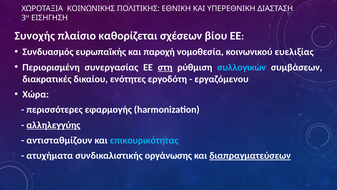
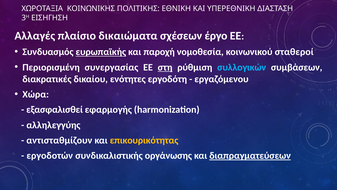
Συνοχής: Συνοχής -> Αλλαγές
καθορίζεται: καθορίζεται -> δικαιώματα
βίου: βίου -> έργο
ευρωπαϊκής underline: none -> present
ευελιξίας: ευελιξίας -> σταθεροί
περισσότερες: περισσότερες -> εξασφαλισθεί
αλληλεγγύης underline: present -> none
επικουρικότητας colour: light blue -> yellow
ατυχήματα: ατυχήματα -> εργοδοτών
